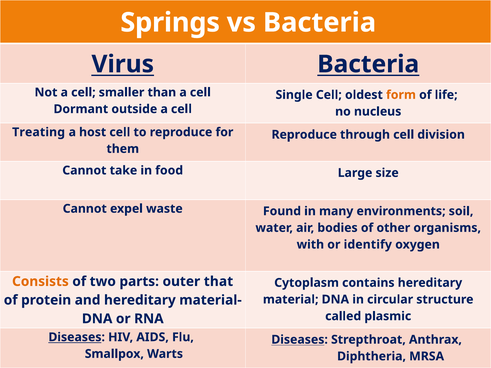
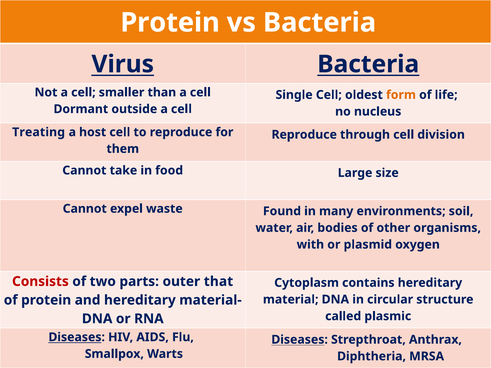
Springs at (170, 23): Springs -> Protein
identify: identify -> plasmid
Consists colour: orange -> red
